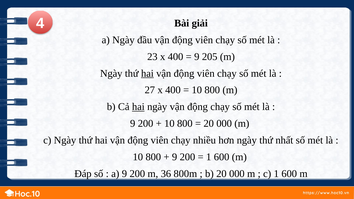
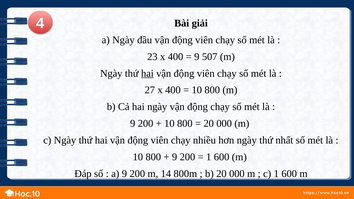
205: 205 -> 507
hai at (138, 107) underline: present -> none
36: 36 -> 14
